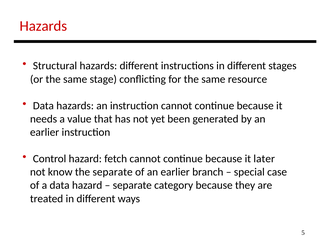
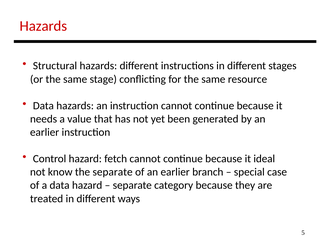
later: later -> ideal
